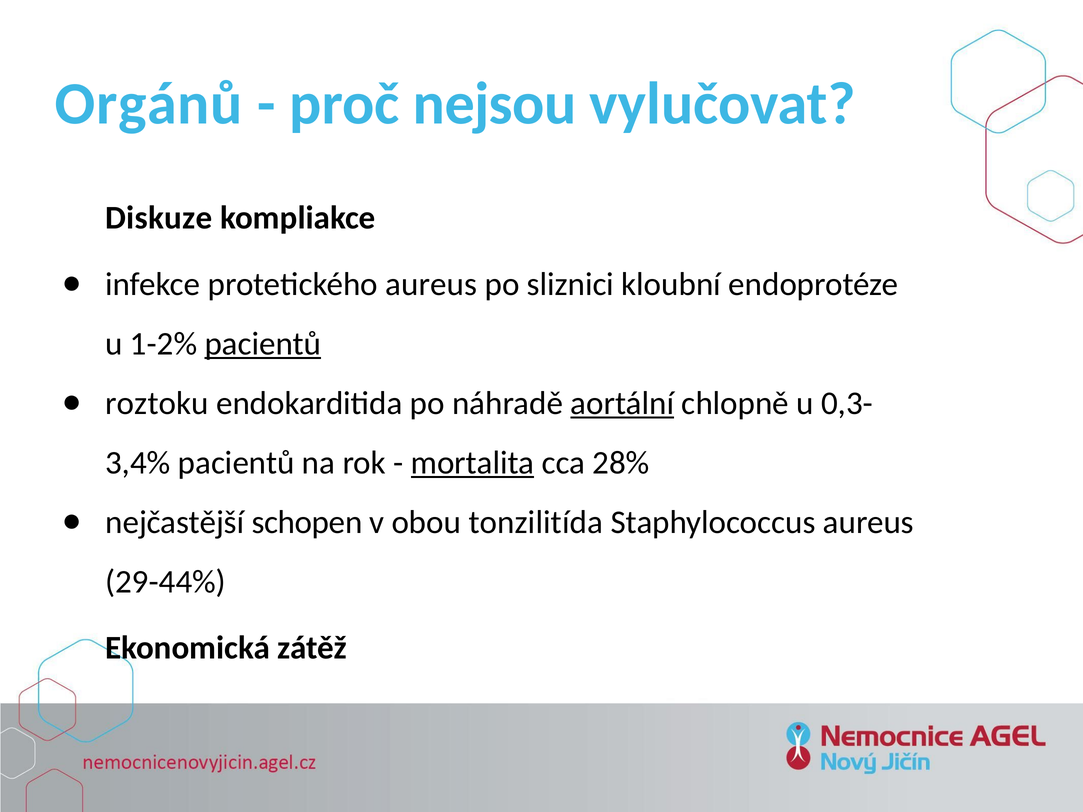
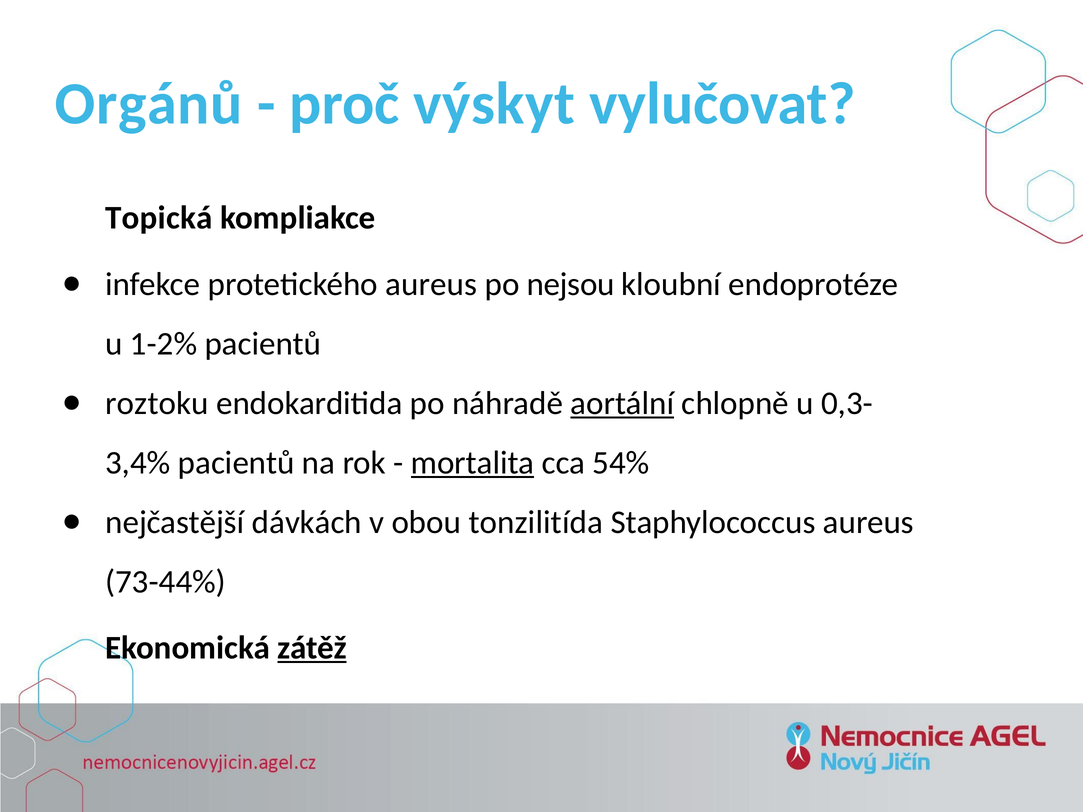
nejsou: nejsou -> výskyt
Diskuze: Diskuze -> Topická
sliznici: sliznici -> nejsou
pacientů at (263, 344) underline: present -> none
28%: 28% -> 54%
schopen: schopen -> dávkách
29-44%: 29-44% -> 73-44%
zátěž underline: none -> present
